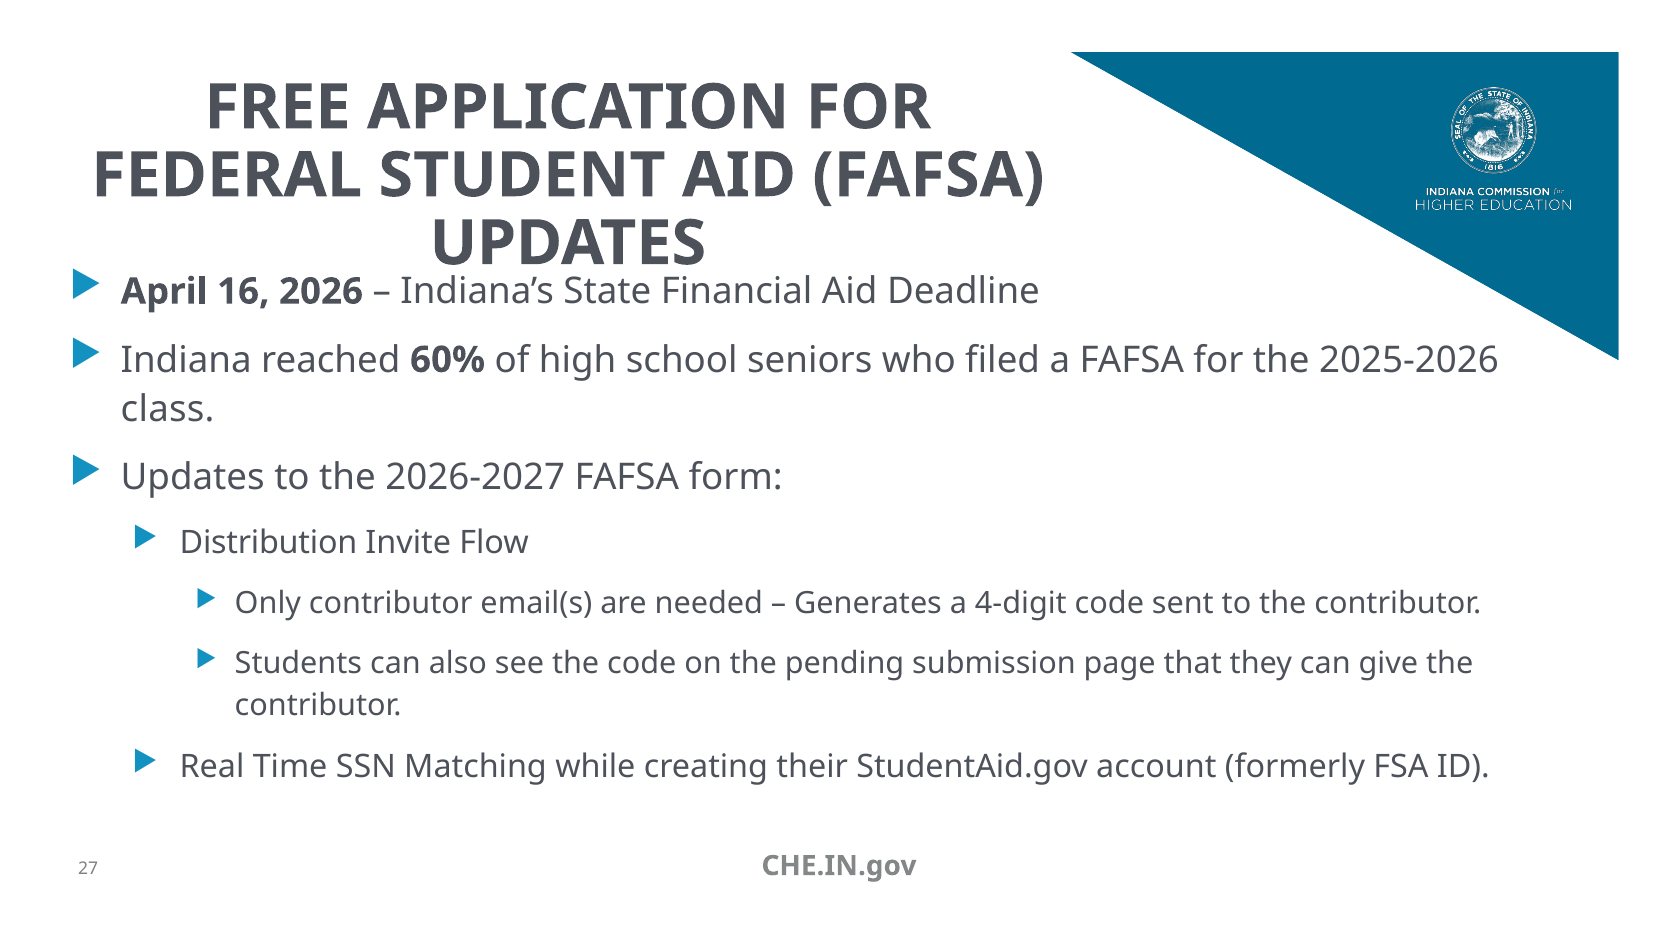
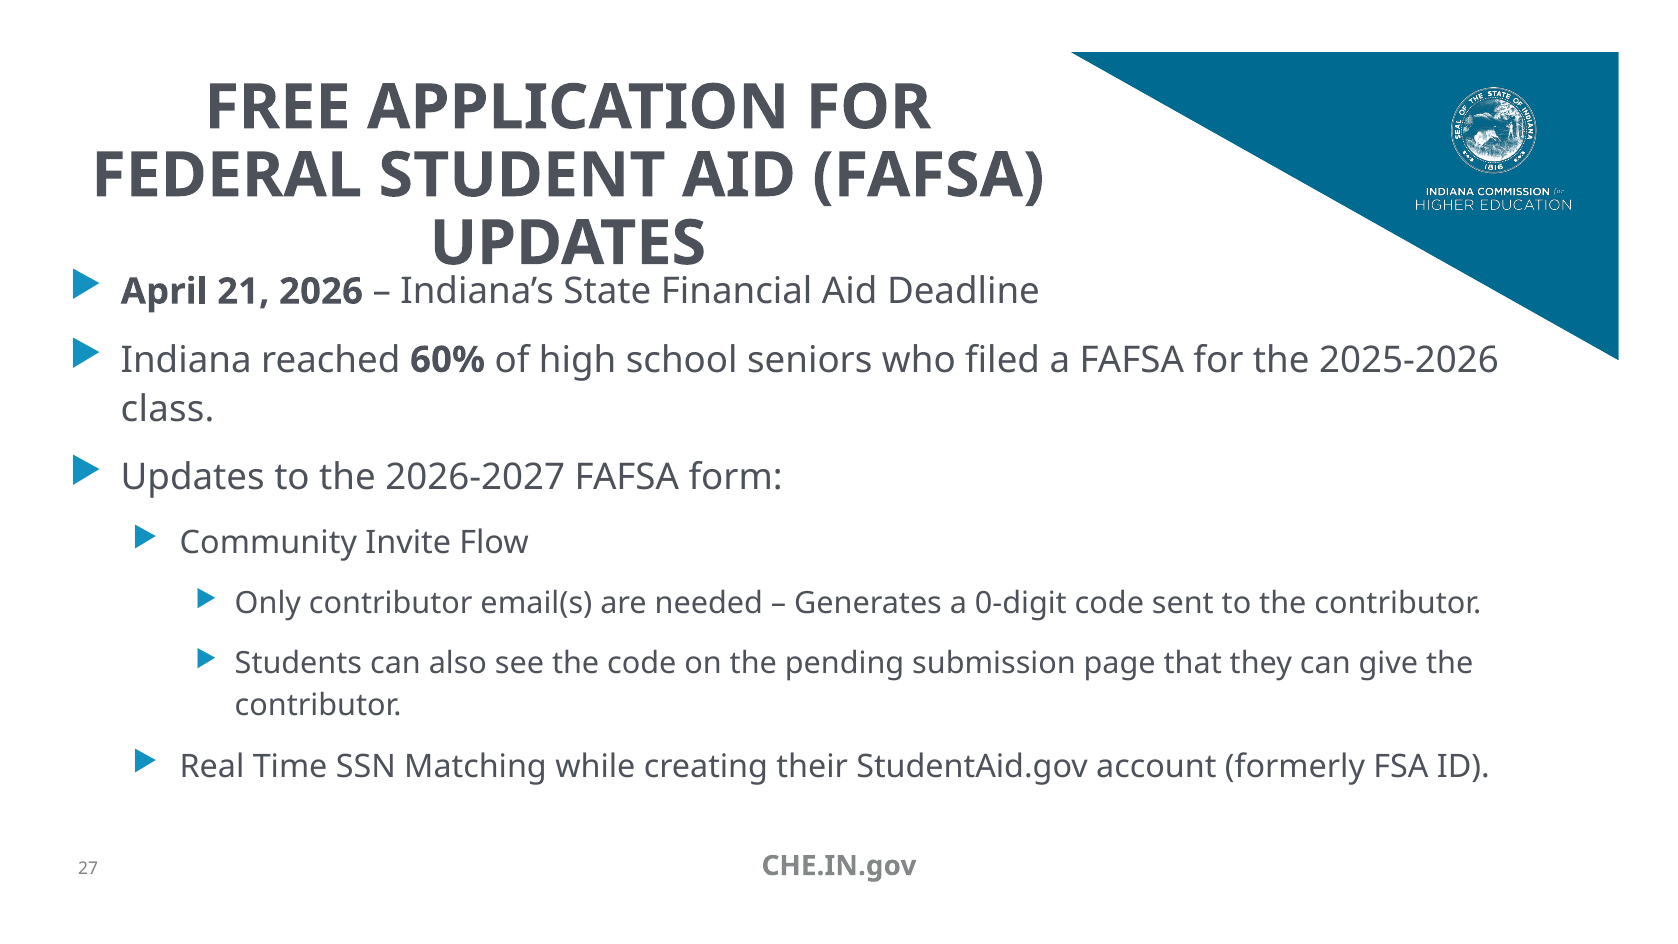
16: 16 -> 21
Distribution: Distribution -> Community
4-digit: 4-digit -> 0-digit
